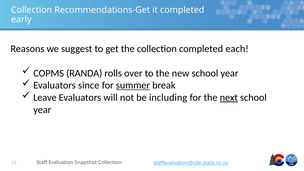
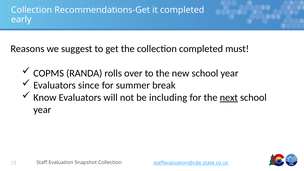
each: each -> must
summer underline: present -> none
Leave: Leave -> Know
